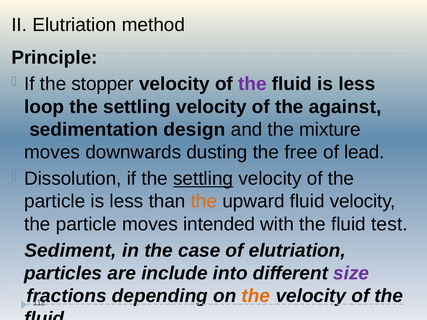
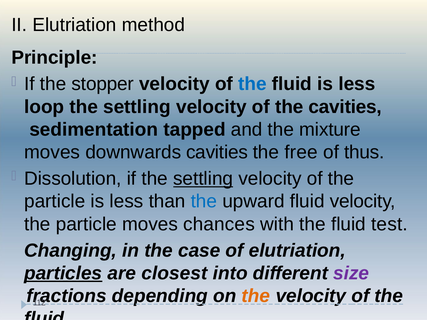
the at (252, 84) colour: purple -> blue
the against: against -> cavities
design: design -> tapped
downwards dusting: dusting -> cavities
lead: lead -> thus
the at (204, 202) colour: orange -> blue
intended: intended -> chances
Sediment: Sediment -> Changing
particles underline: none -> present
include: include -> closest
